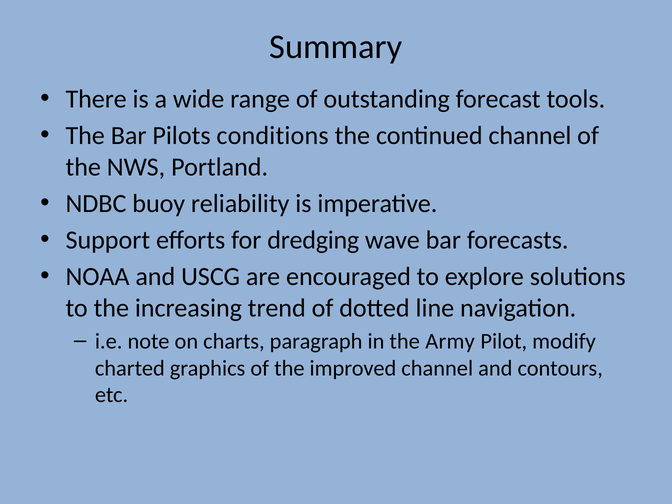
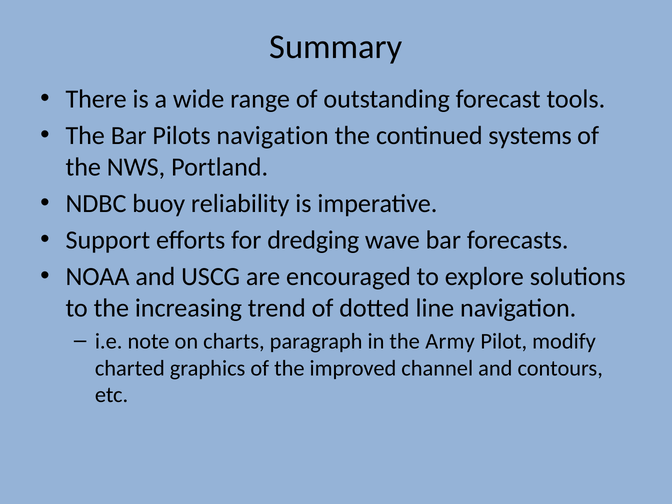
Pilots conditions: conditions -> navigation
continued channel: channel -> systems
